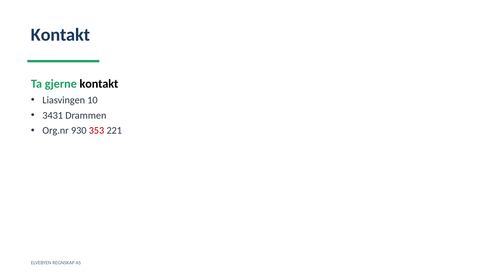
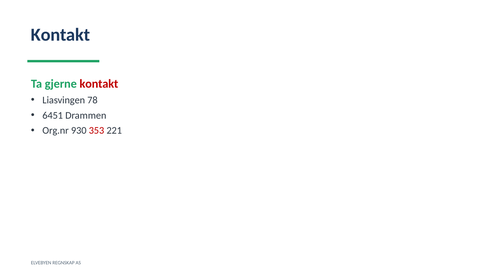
kontakt at (99, 84) colour: black -> red
10: 10 -> 78
3431: 3431 -> 6451
